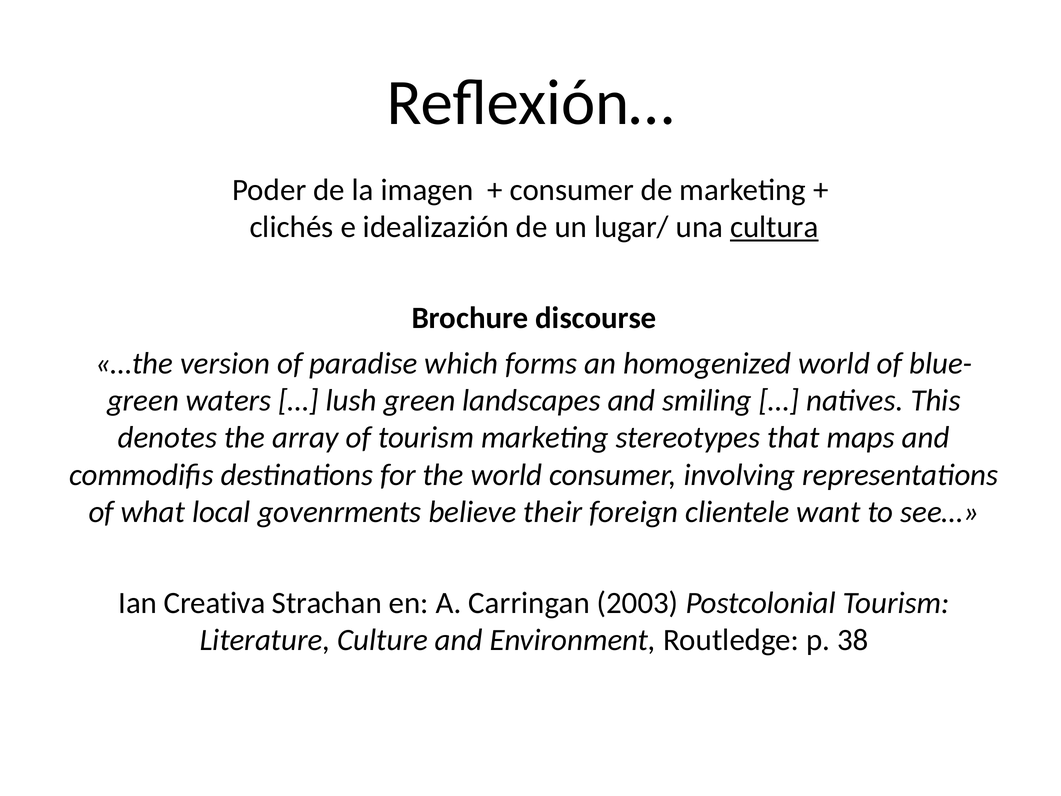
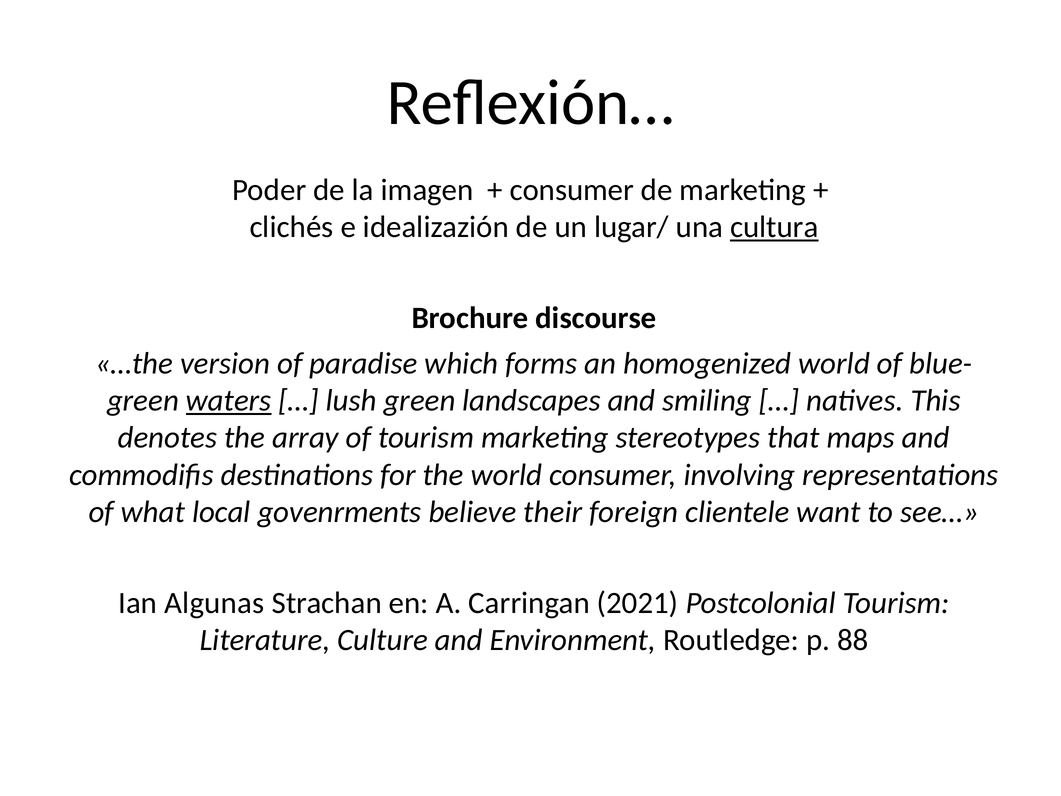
waters underline: none -> present
Creativa: Creativa -> Algunas
2003: 2003 -> 2021
38: 38 -> 88
